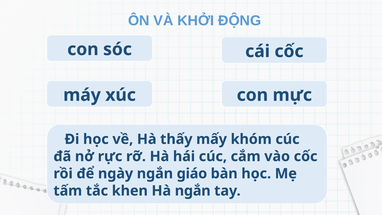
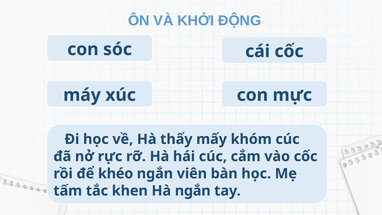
ngày: ngày -> khéo
giáo: giáo -> viên
